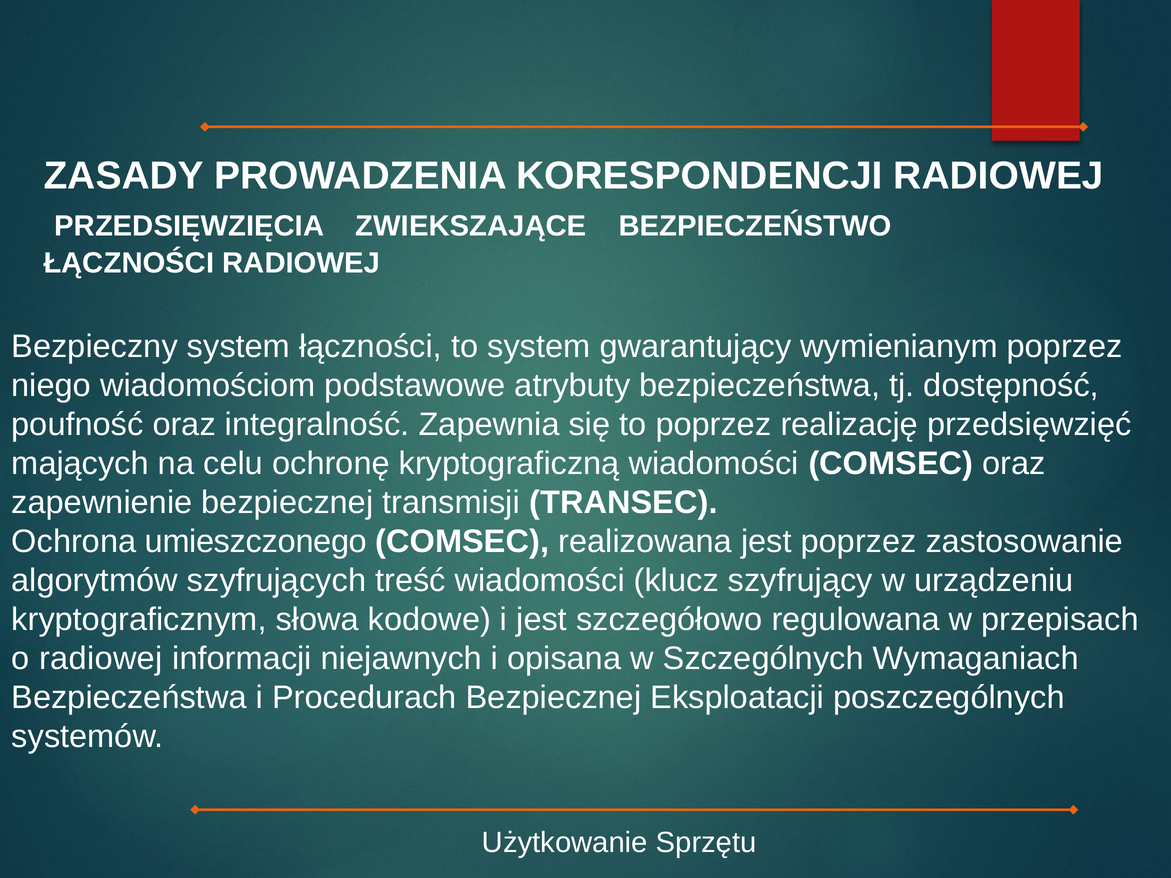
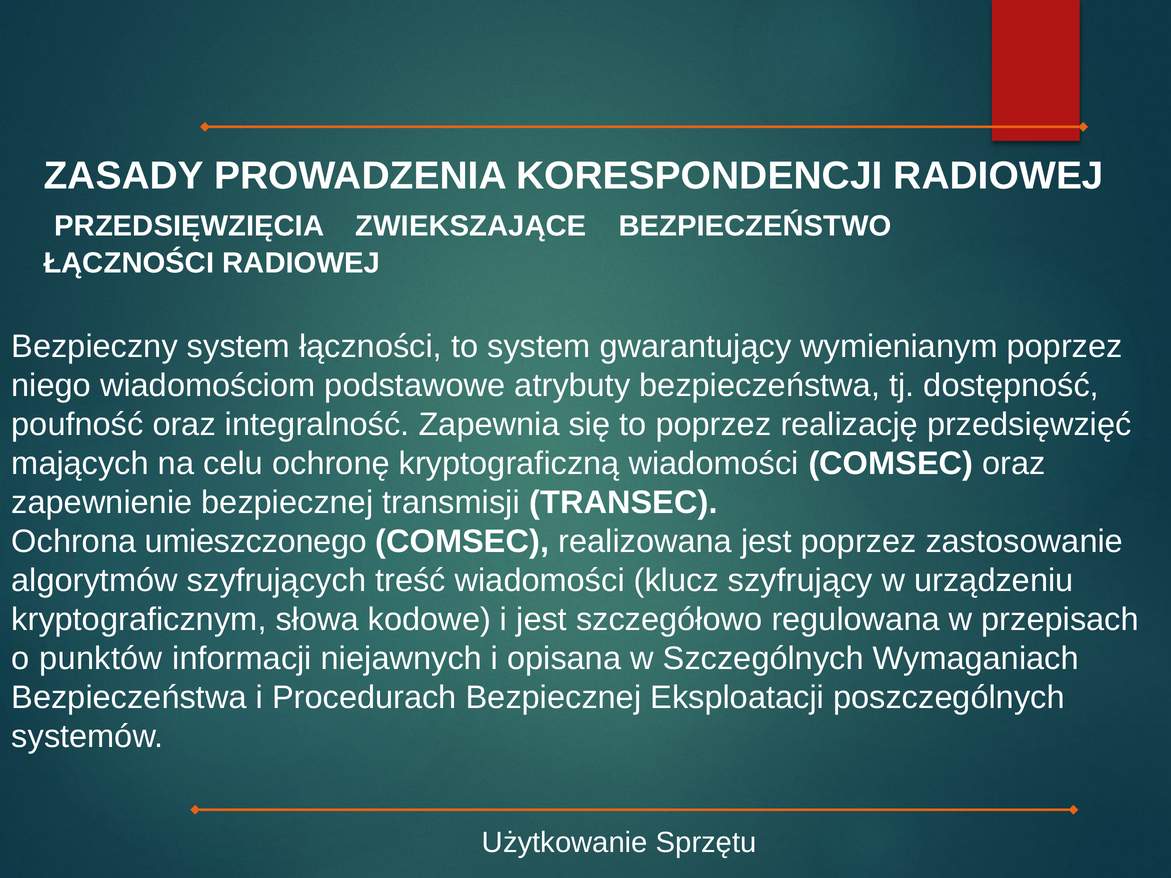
o radiowej: radiowej -> punktów
